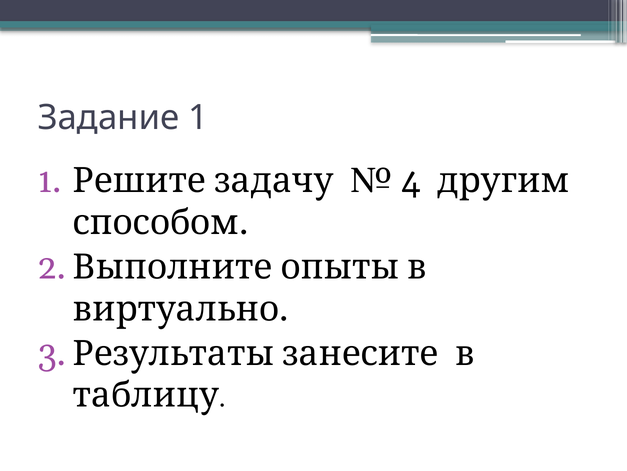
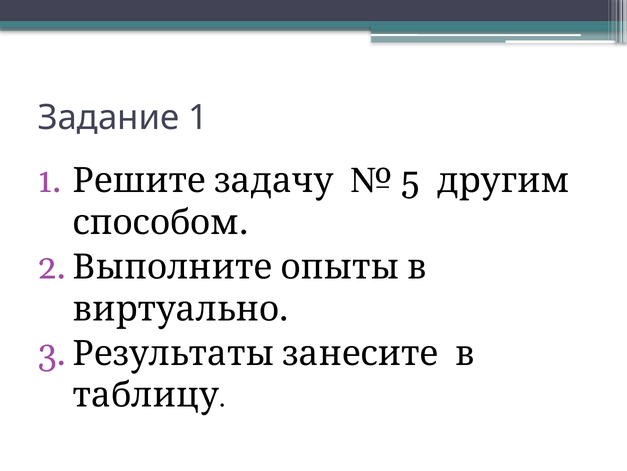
4: 4 -> 5
